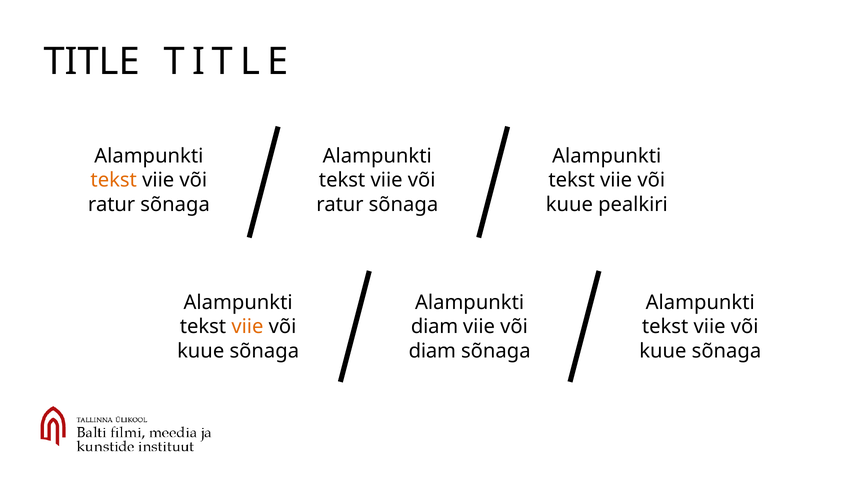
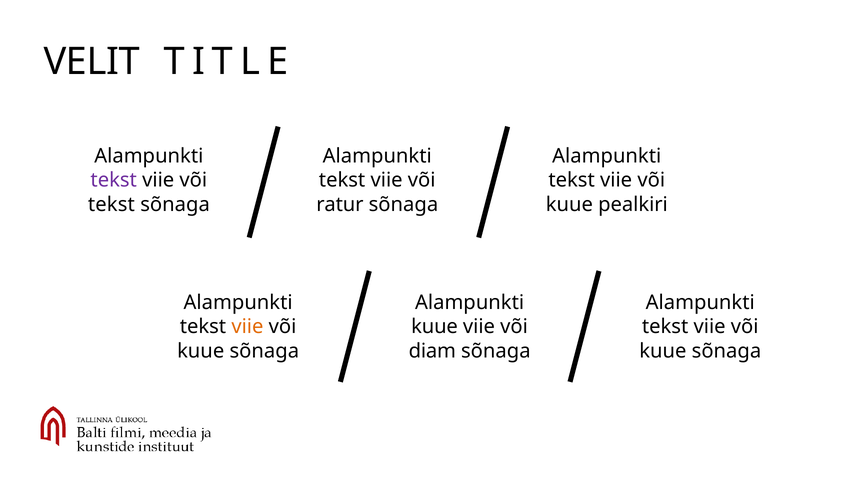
TITLE at (92, 62): TITLE -> VELIT
tekst at (114, 180) colour: orange -> purple
ratur at (112, 204): ratur -> tekst
diam at (435, 327): diam -> kuue
